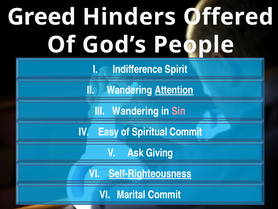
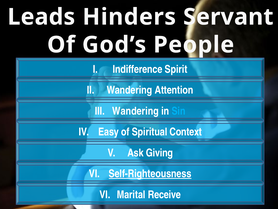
Greed: Greed -> Leads
Offered: Offered -> Servant
Attention underline: present -> none
Sin colour: pink -> light blue
Spiritual Commit: Commit -> Context
Marital Commit: Commit -> Receive
